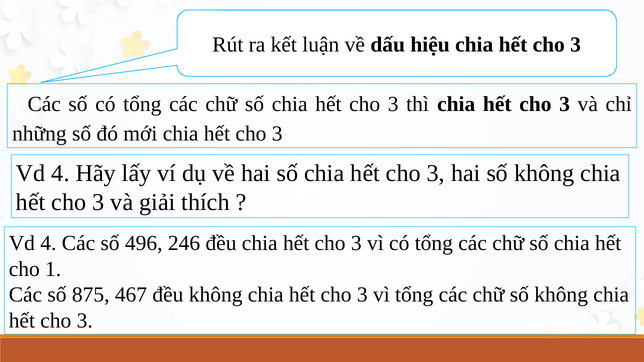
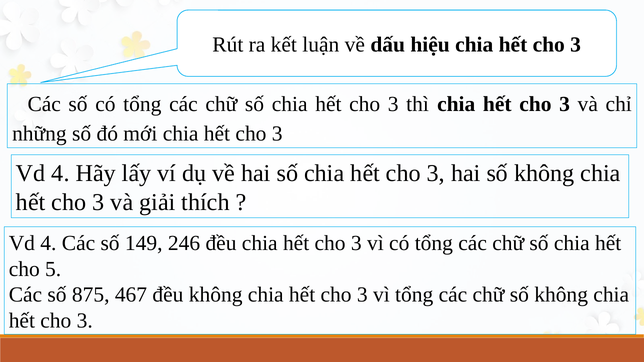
496: 496 -> 149
1: 1 -> 5
